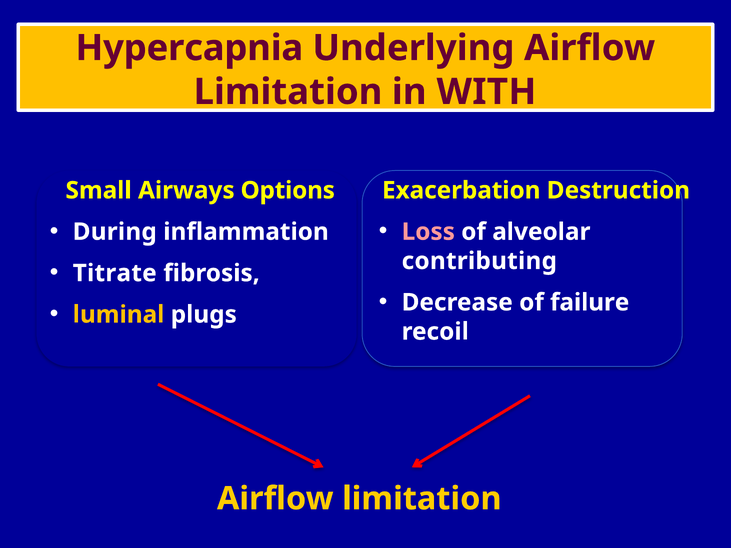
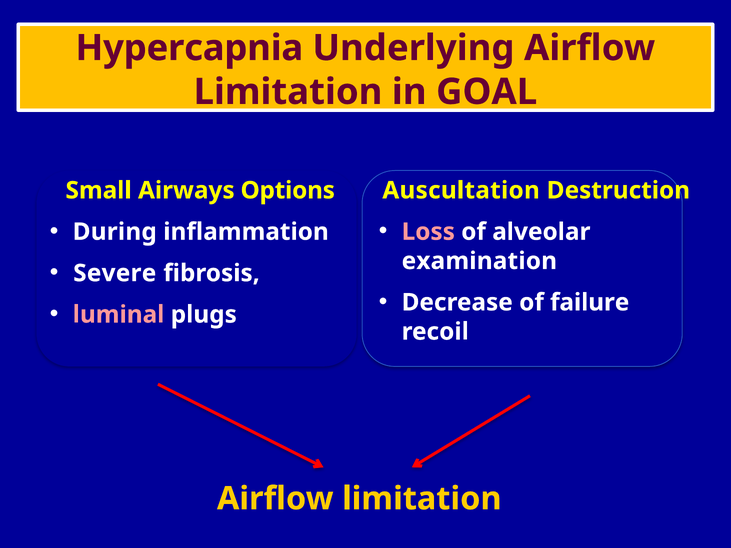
WITH: WITH -> GOAL
Exacerbation: Exacerbation -> Auscultation
contributing: contributing -> examination
Titrate: Titrate -> Severe
luminal colour: yellow -> pink
